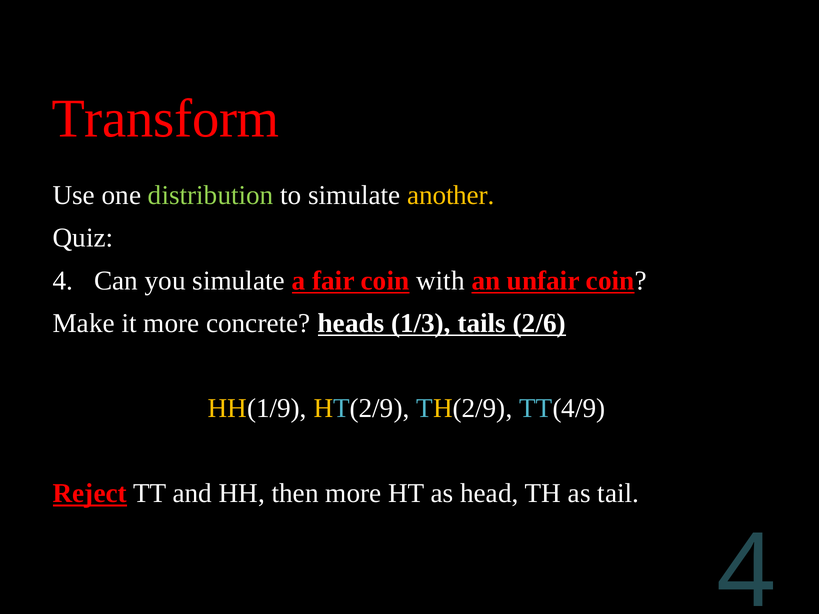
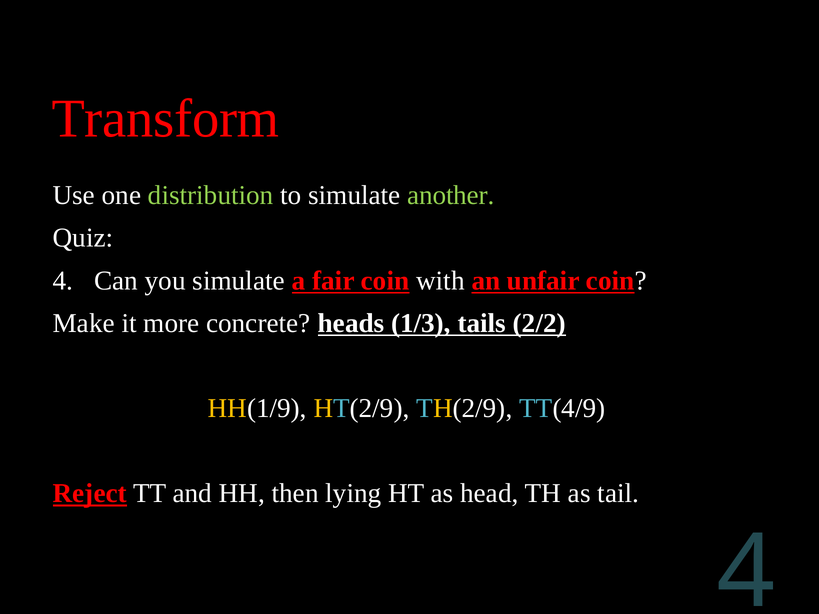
another colour: yellow -> light green
2/6: 2/6 -> 2/2
then more: more -> lying
